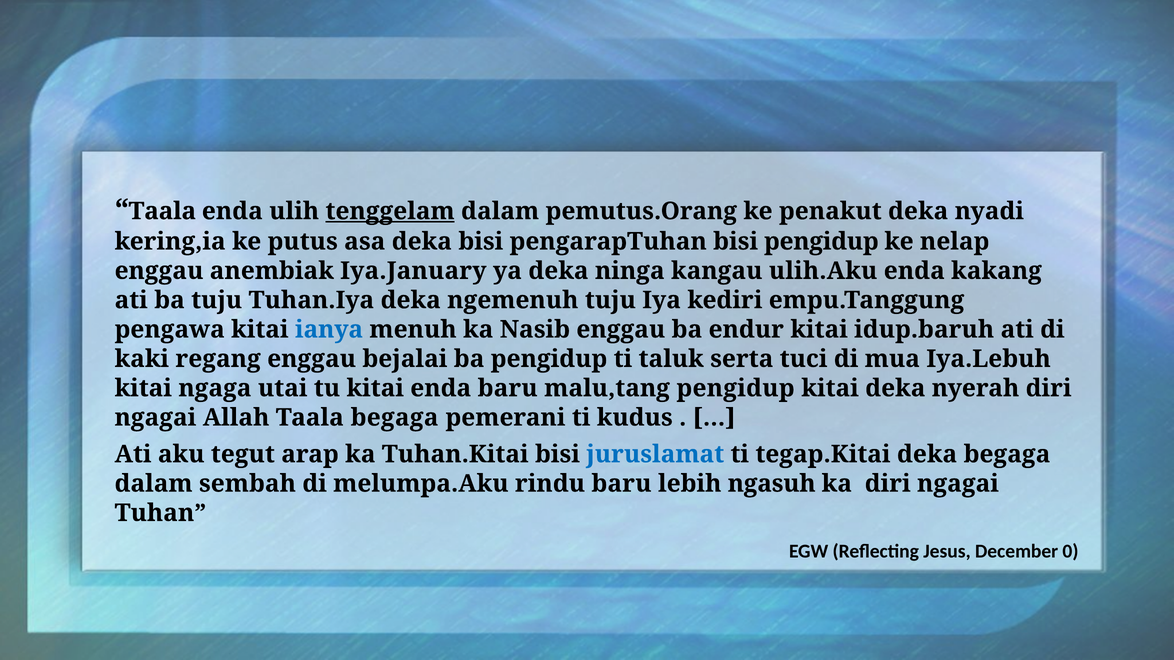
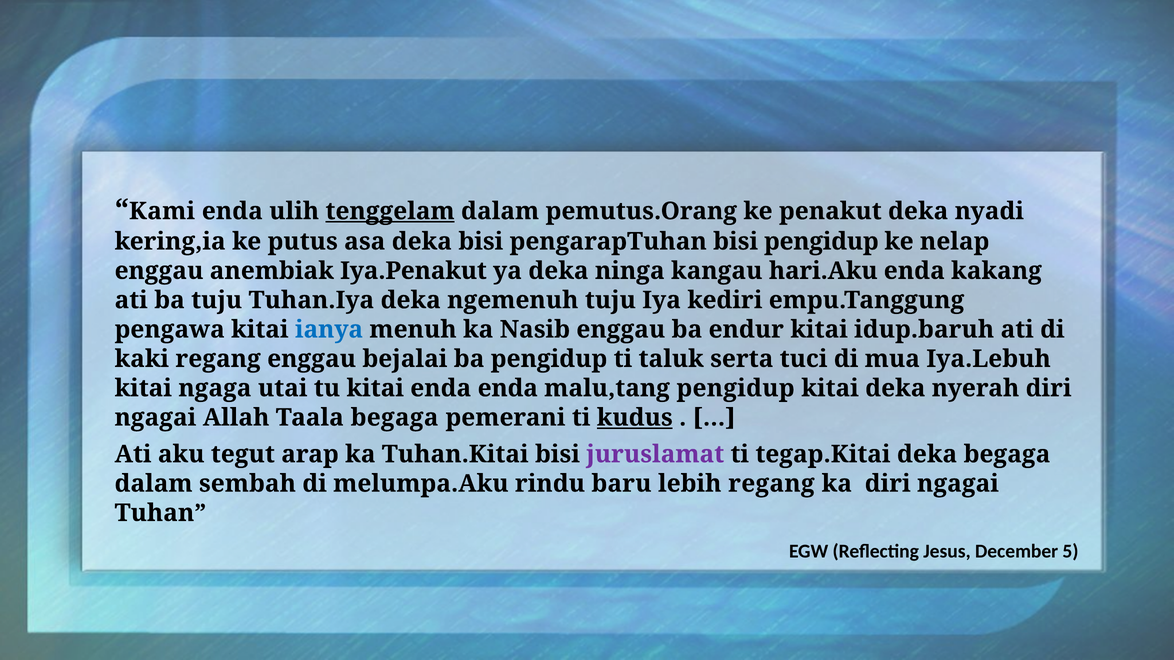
Taala at (162, 211): Taala -> Kami
Iya.January: Iya.January -> Iya.Penakut
ulih.Aku: ulih.Aku -> hari.Aku
enda baru: baru -> enda
kudus underline: none -> present
juruslamat colour: blue -> purple
lebih ngasuh: ngasuh -> regang
0: 0 -> 5
